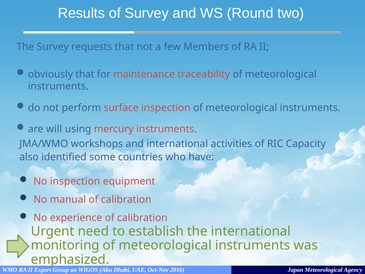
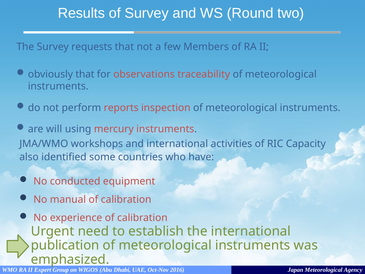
maintenance: maintenance -> observations
surface: surface -> reports
No inspection: inspection -> conducted
monitoring: monitoring -> publication
